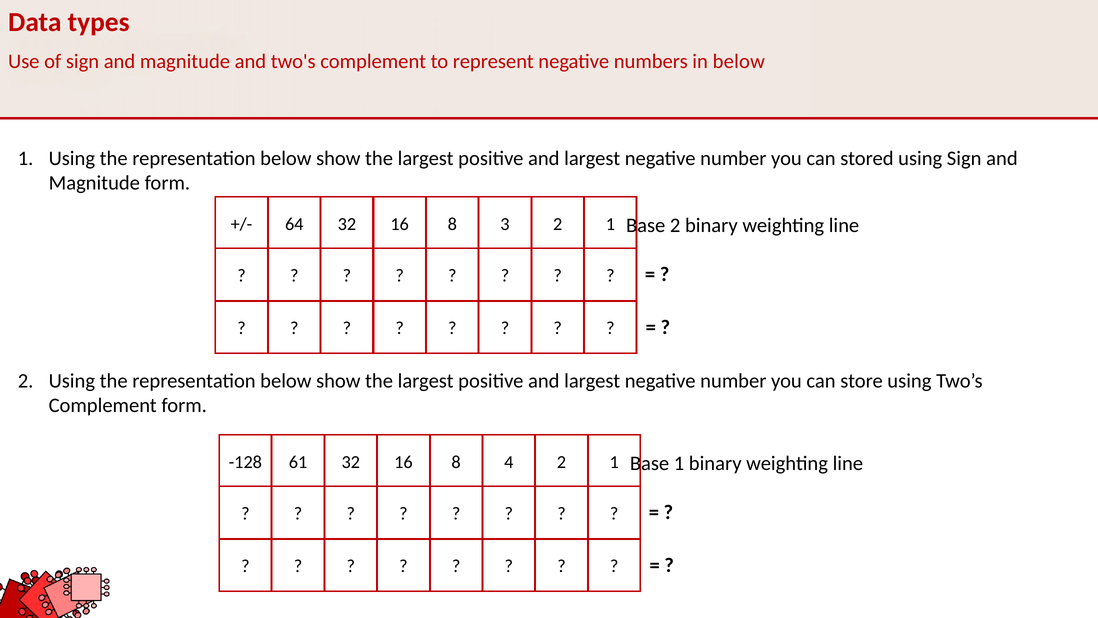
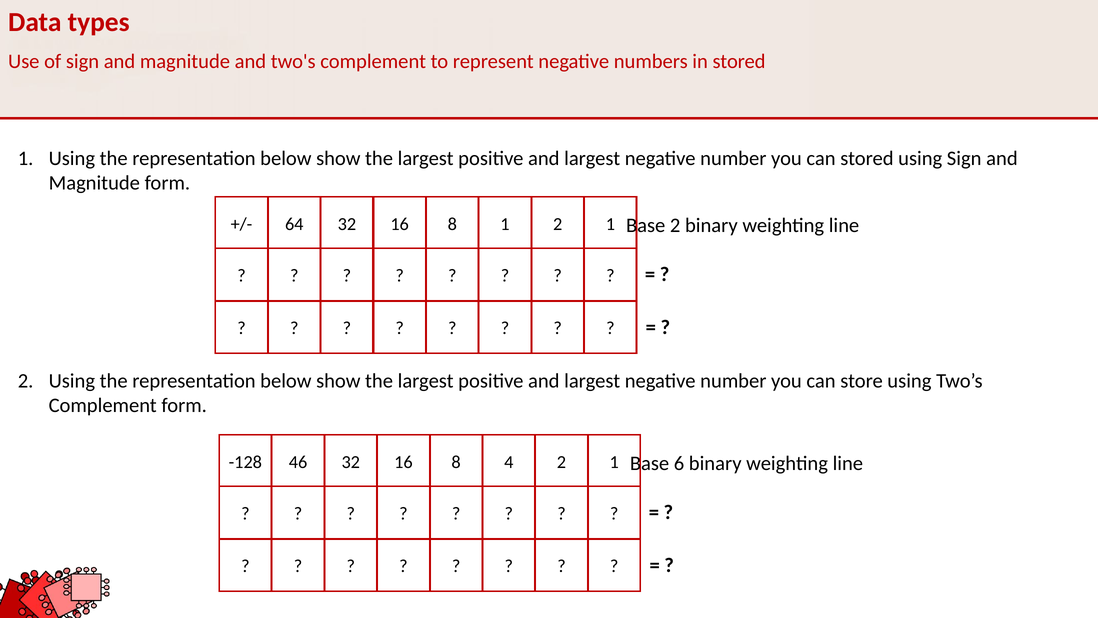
in below: below -> stored
8 3: 3 -> 1
61: 61 -> 46
Base 1: 1 -> 6
